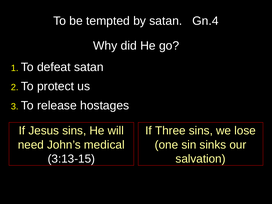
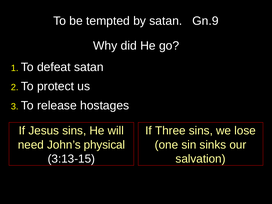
Gn.4: Gn.4 -> Gn.9
medical: medical -> physical
